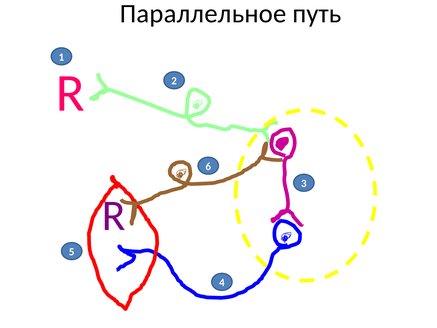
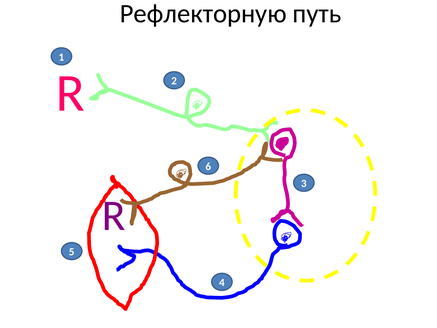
Параллельное: Параллельное -> Рефлекторную
